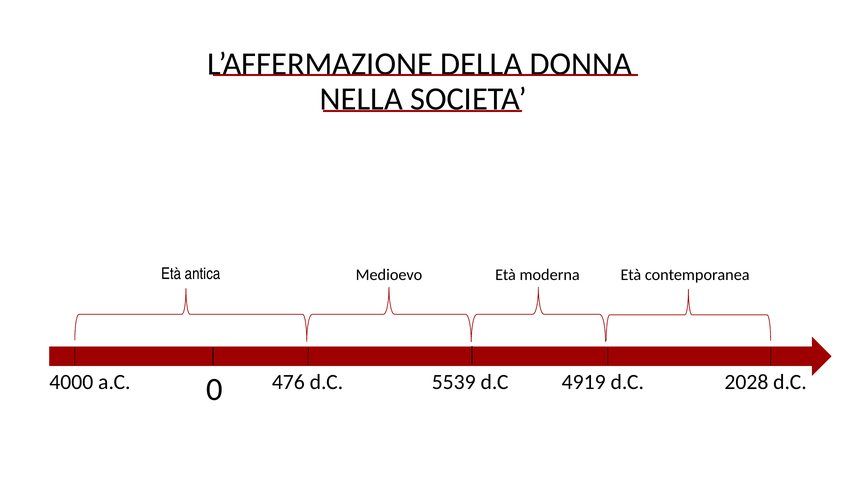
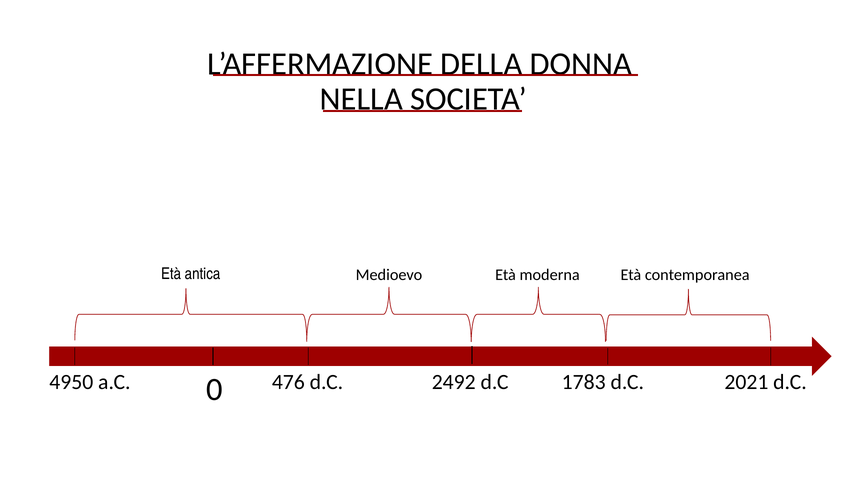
4000: 4000 -> 4950
5539: 5539 -> 2492
4919: 4919 -> 1783
2028: 2028 -> 2021
